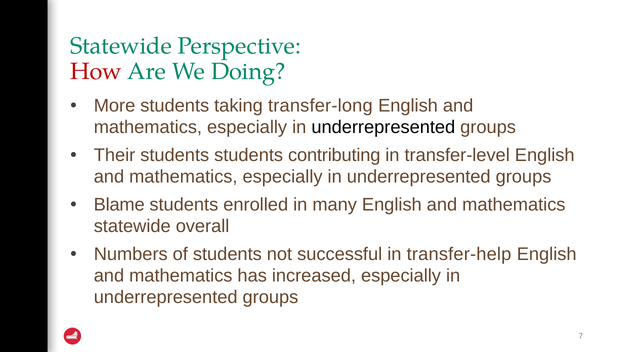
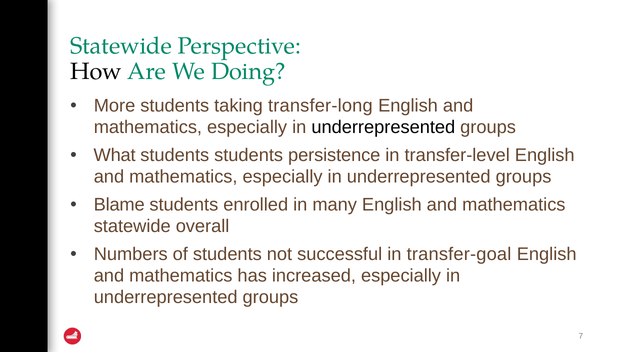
How colour: red -> black
Their: Their -> What
contributing: contributing -> persistence
transfer-help: transfer-help -> transfer-goal
